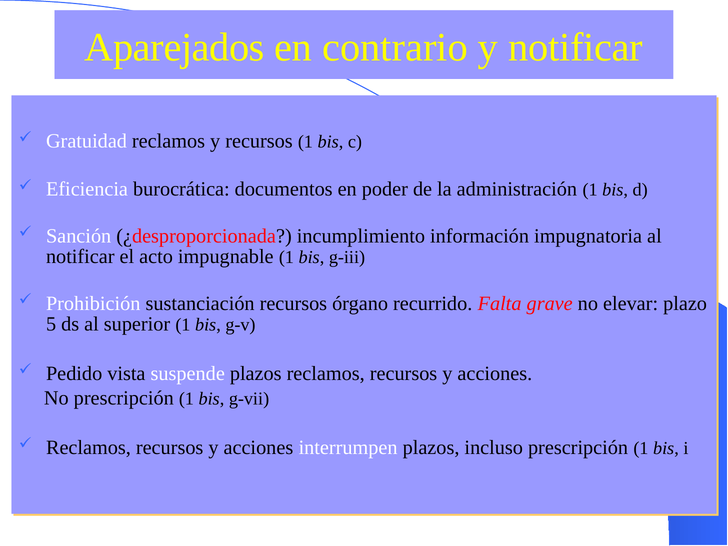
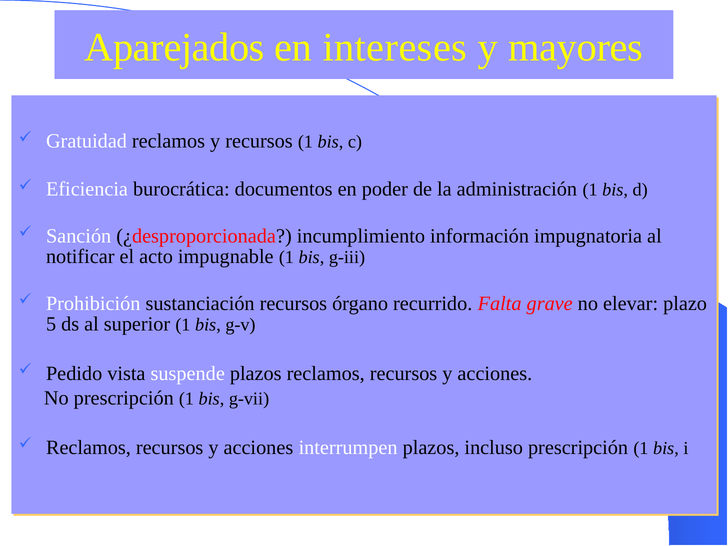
contrario: contrario -> intereses
y notificar: notificar -> mayores
